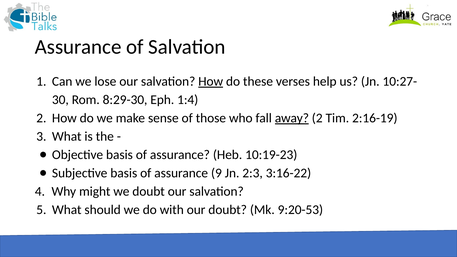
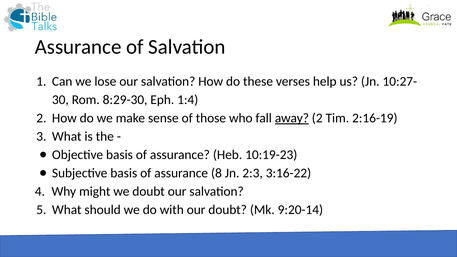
How at (211, 81) underline: present -> none
9: 9 -> 8
9:20-53: 9:20-53 -> 9:20-14
